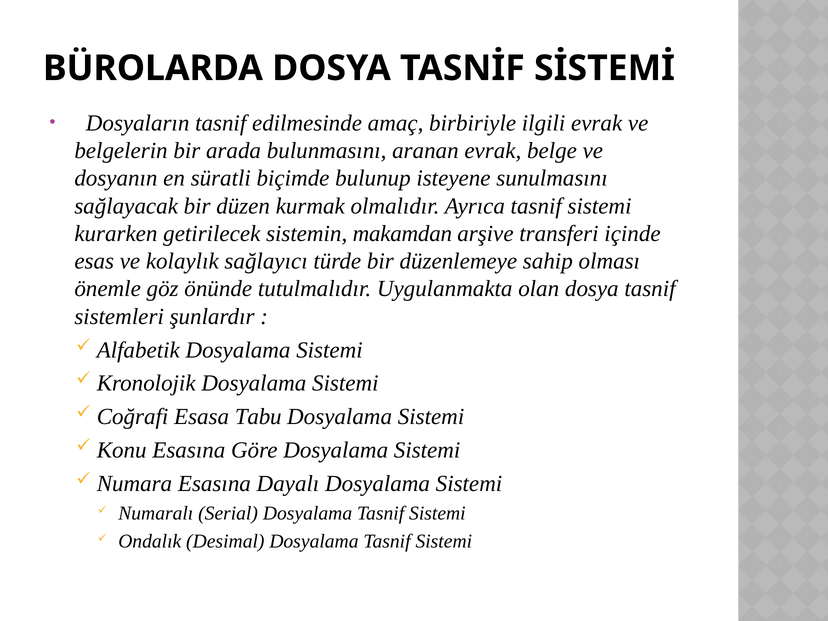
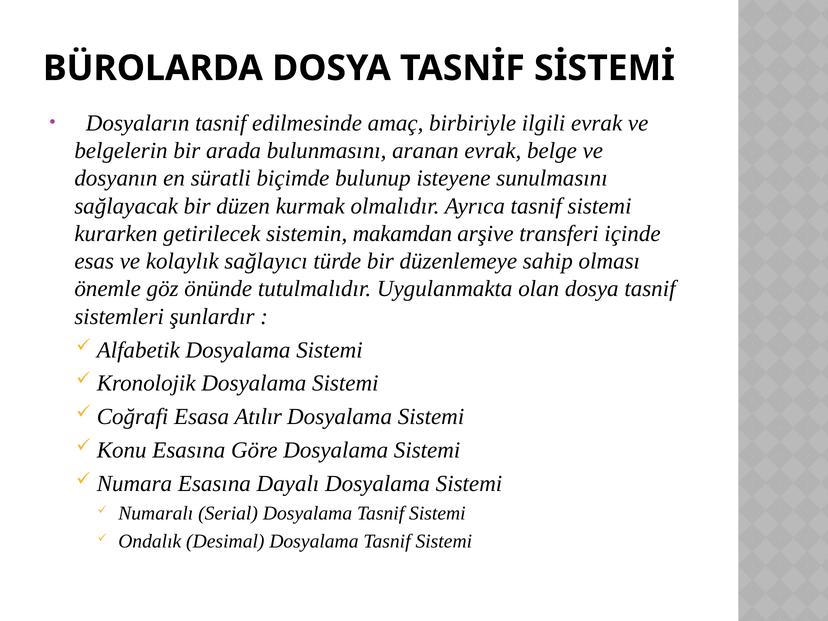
Tabu: Tabu -> Atılır
